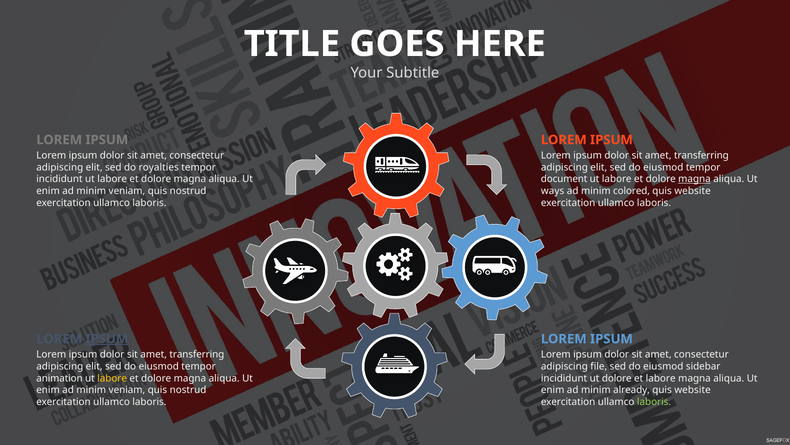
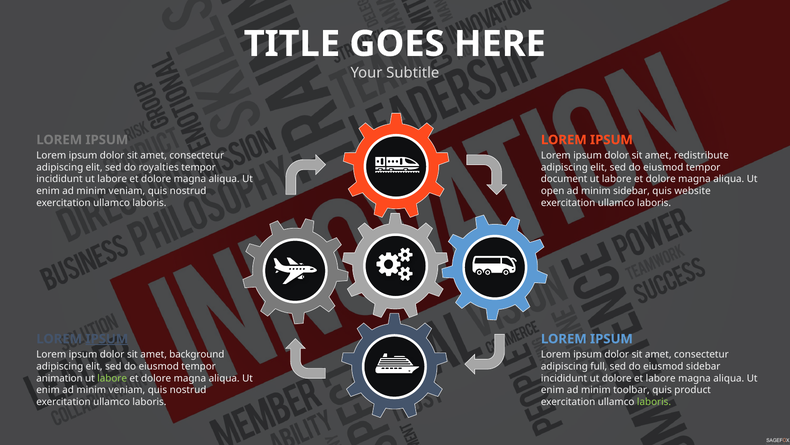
transferring at (701, 155): transferring -> redistribute
magna at (694, 179) underline: present -> none
ways: ways -> open
minim colored: colored -> sidebar
transferring at (197, 354): transferring -> background
file: file -> full
labore at (112, 378) colour: yellow -> light green
already: already -> toolbar
website at (693, 390): website -> product
